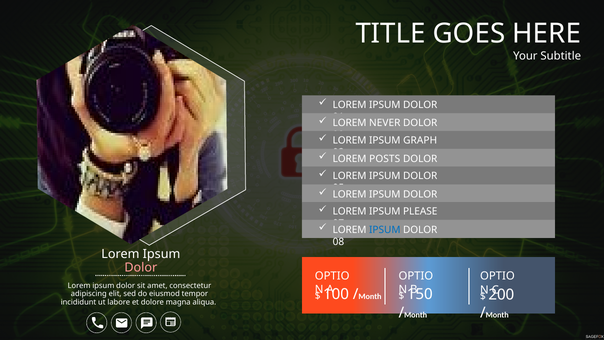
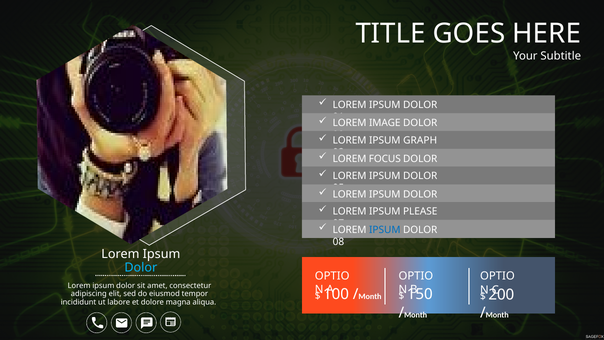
NEVER: NEVER -> IMAGE
POSTS: POSTS -> FOCUS
Dolor at (141, 268) colour: pink -> light blue
